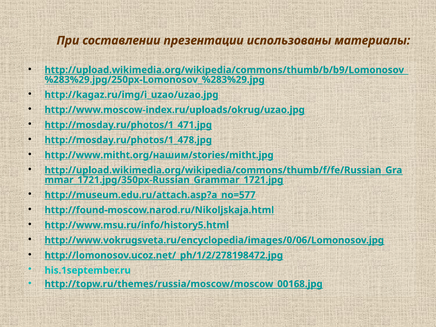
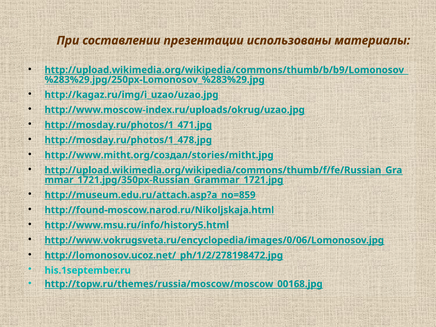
http://www.mitht.org/нашим/stories/mitht.jpg: http://www.mitht.org/нашим/stories/mitht.jpg -> http://www.mitht.org/создал/stories/mitht.jpg
http://museum.edu.ru/attach.asp?a_no=577: http://museum.edu.ru/attach.asp?a_no=577 -> http://museum.edu.ru/attach.asp?a_no=859
